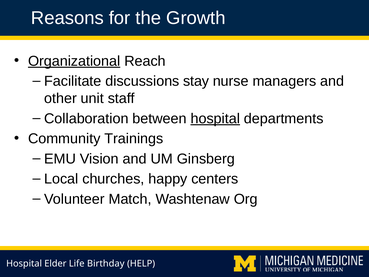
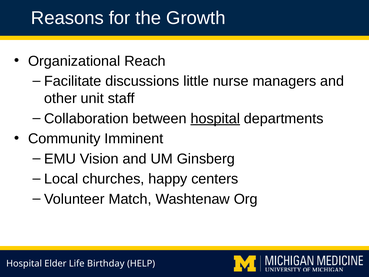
Organizational underline: present -> none
stay: stay -> little
Trainings: Trainings -> Imminent
